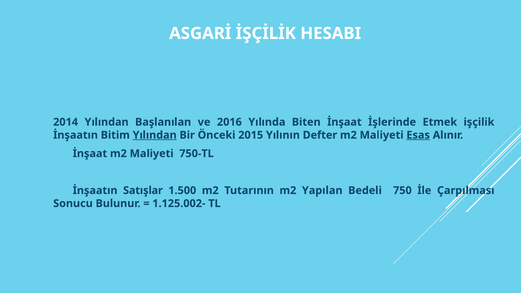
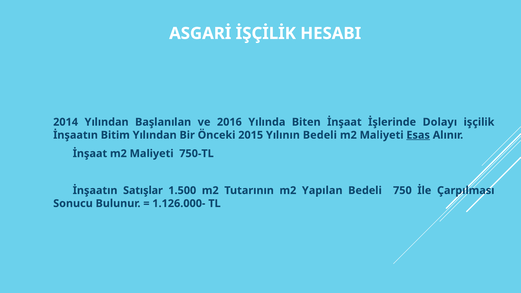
Etmek: Etmek -> Dolayı
Yılından at (155, 135) underline: present -> none
Yılının Defter: Defter -> Bedeli
1.125.002-: 1.125.002- -> 1.126.000-
